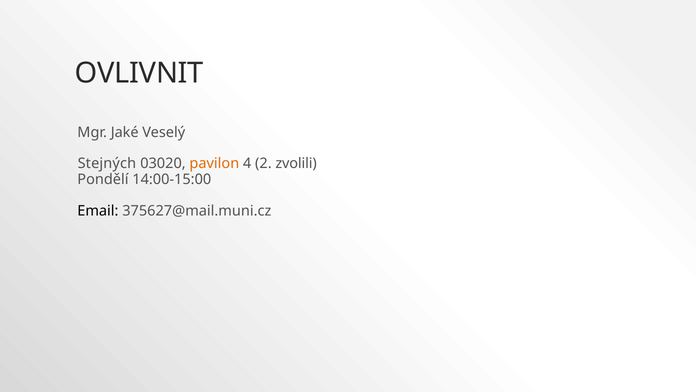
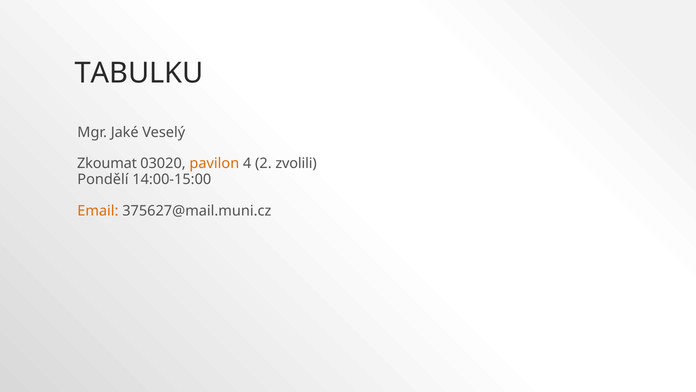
OVLIVNIT: OVLIVNIT -> TABULKU
Stejných: Stejných -> Zkoumat
Email colour: black -> orange
